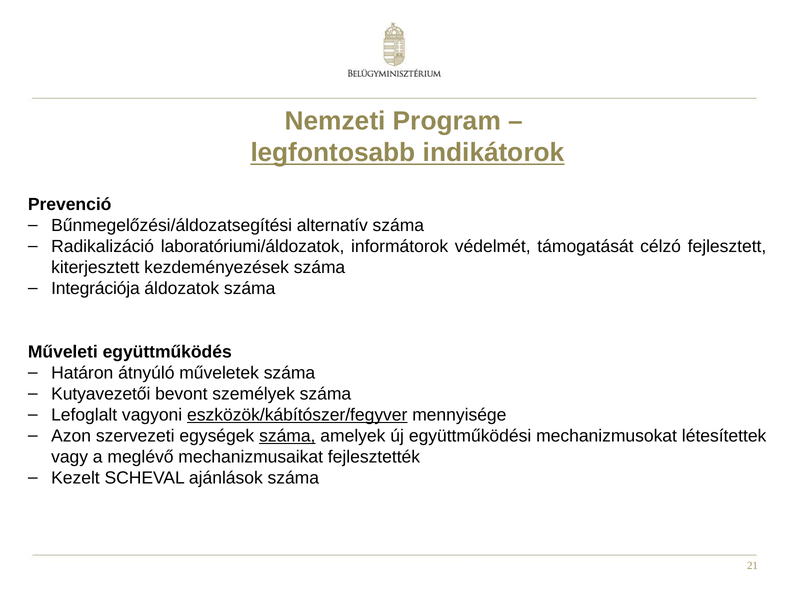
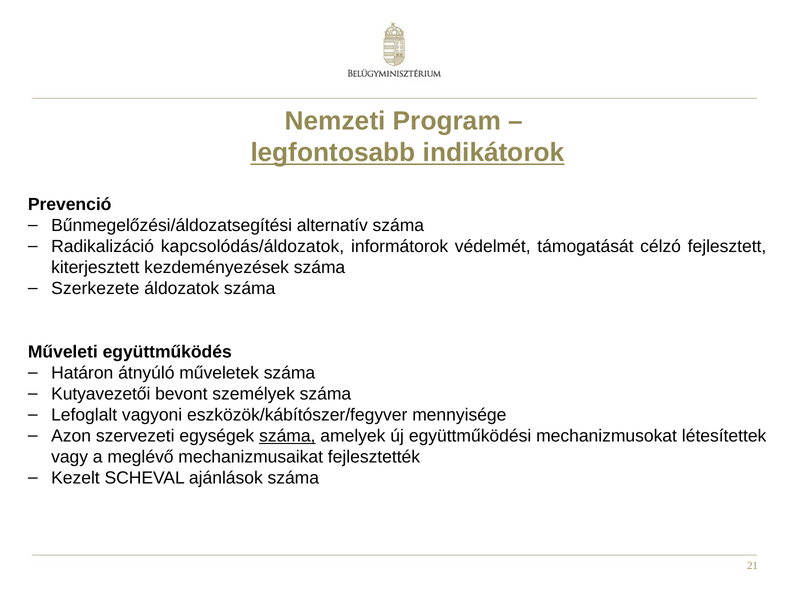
laboratóriumi/áldozatok: laboratóriumi/áldozatok -> kapcsolódás/áldozatok
Integrációja: Integrációja -> Szerkezete
eszközök/kábítószer/fegyver underline: present -> none
